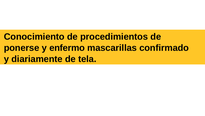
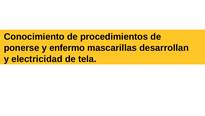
confirmado: confirmado -> desarrollan
diariamente: diariamente -> electricidad
